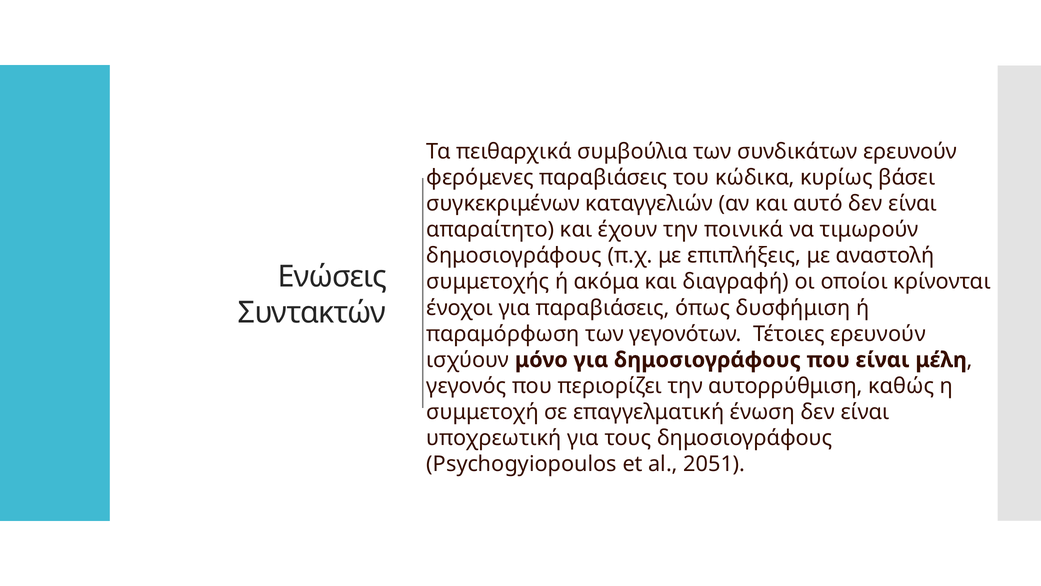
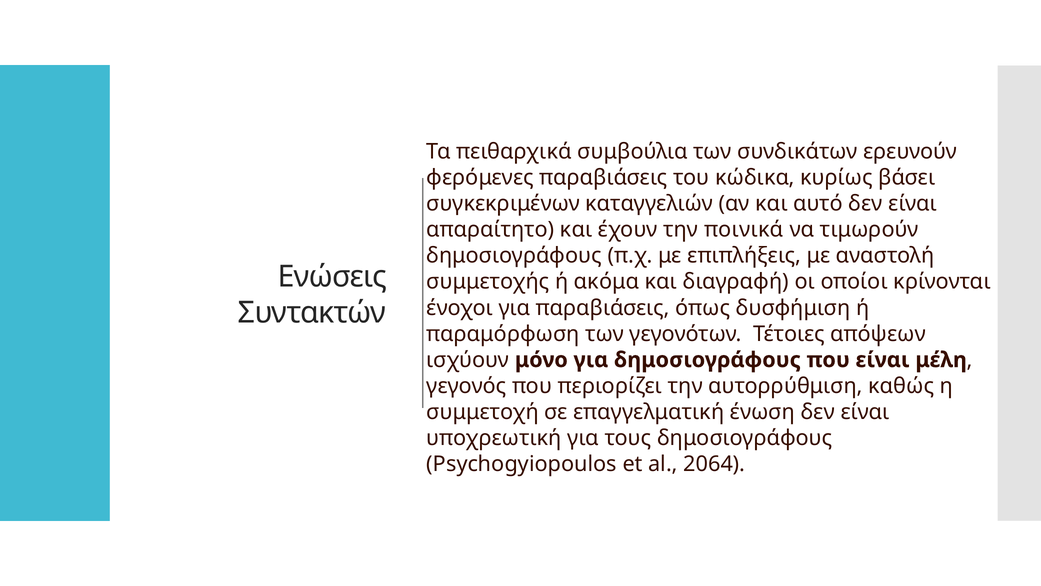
Τέτοιες ερευνούν: ερευνούν -> απόψεων
2051: 2051 -> 2064
